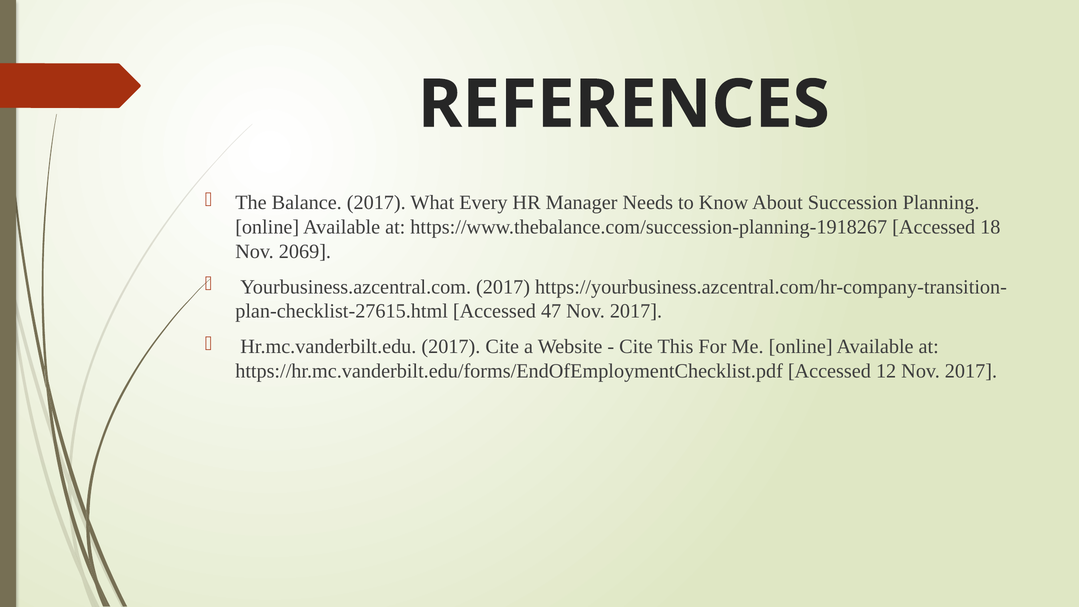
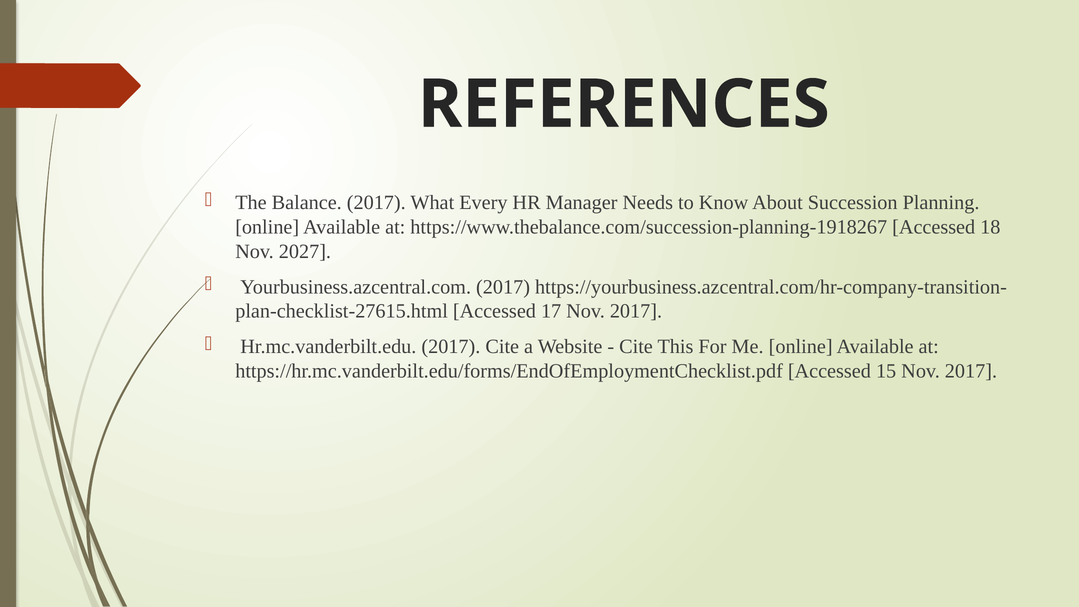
2069: 2069 -> 2027
47: 47 -> 17
12: 12 -> 15
